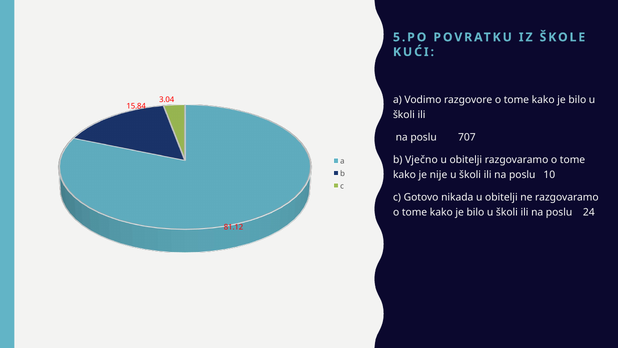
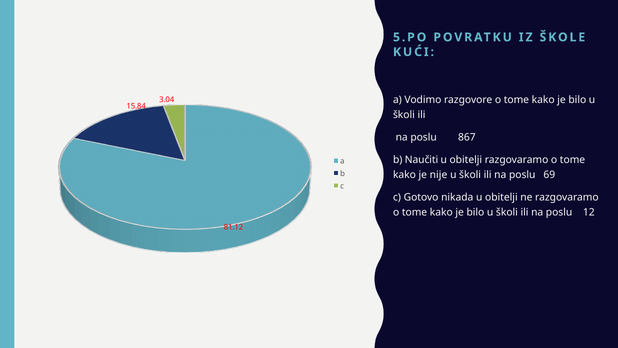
707: 707 -> 867
Vječno: Vječno -> Naučiti
10: 10 -> 69
24: 24 -> 12
